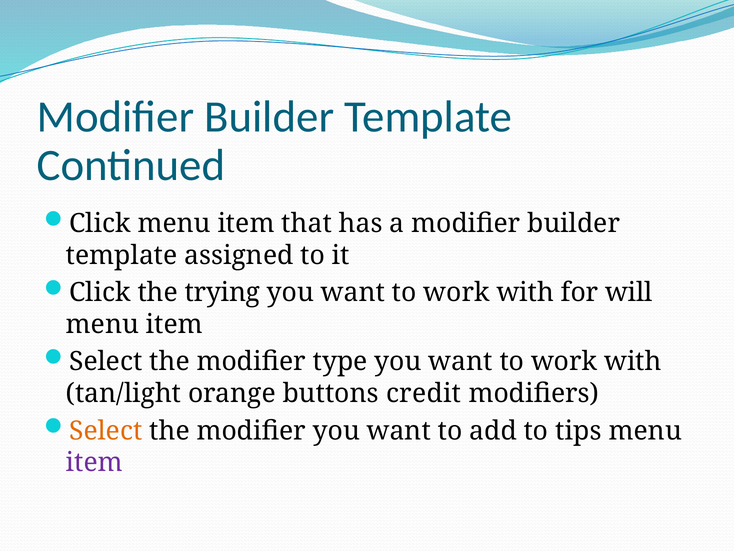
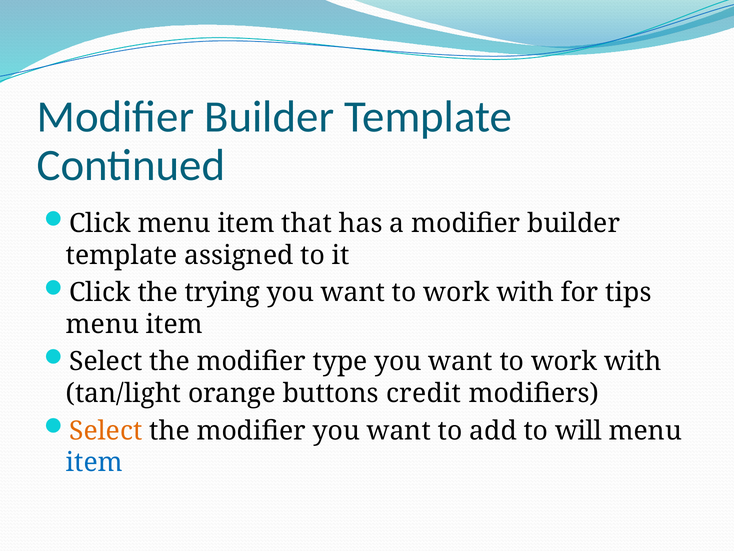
will: will -> tips
tips: tips -> will
item at (94, 462) colour: purple -> blue
